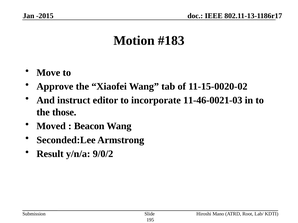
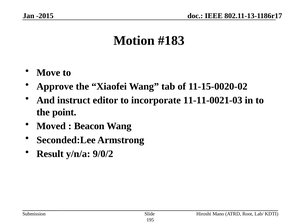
11-46-0021-03: 11-46-0021-03 -> 11-11-0021-03
those: those -> point
